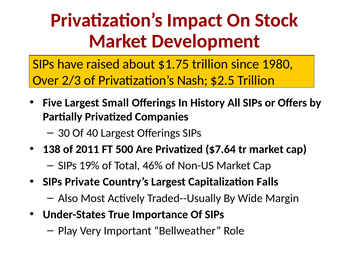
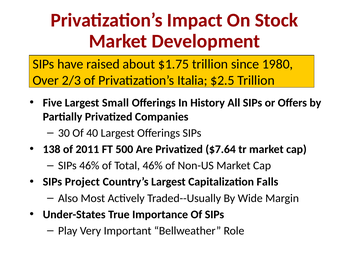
Nash: Nash -> Italia
SIPs 19%: 19% -> 46%
Private: Private -> Project
